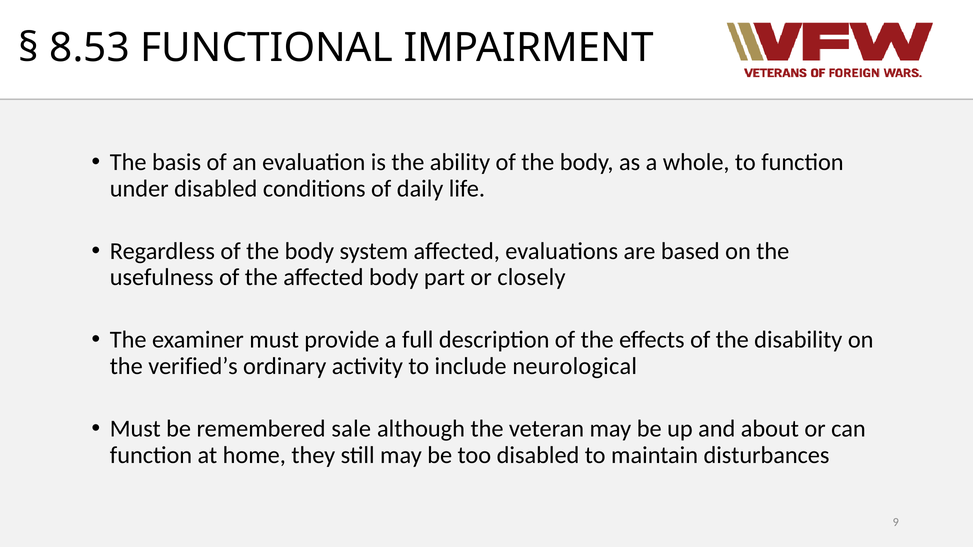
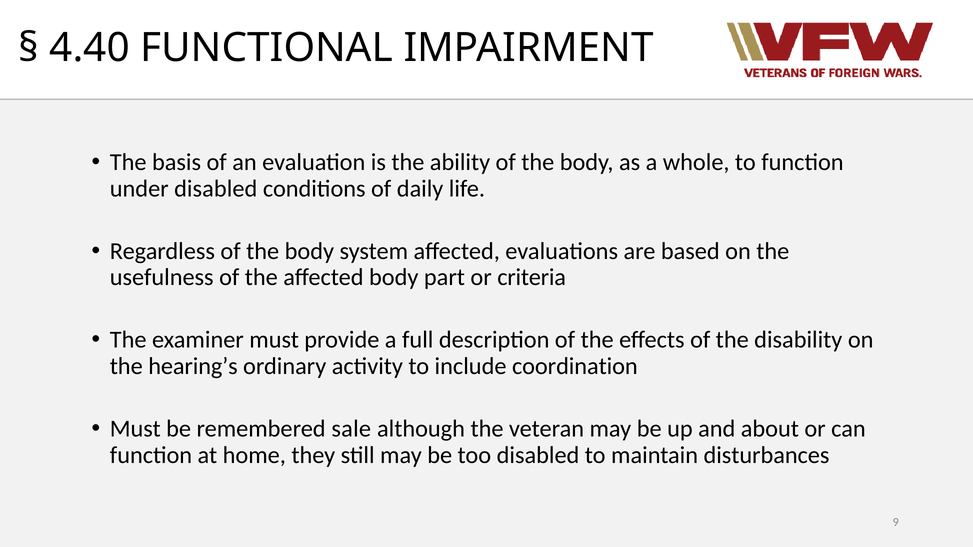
8.53: 8.53 -> 4.40
closely: closely -> criteria
verified’s: verified’s -> hearing’s
neurological: neurological -> coordination
